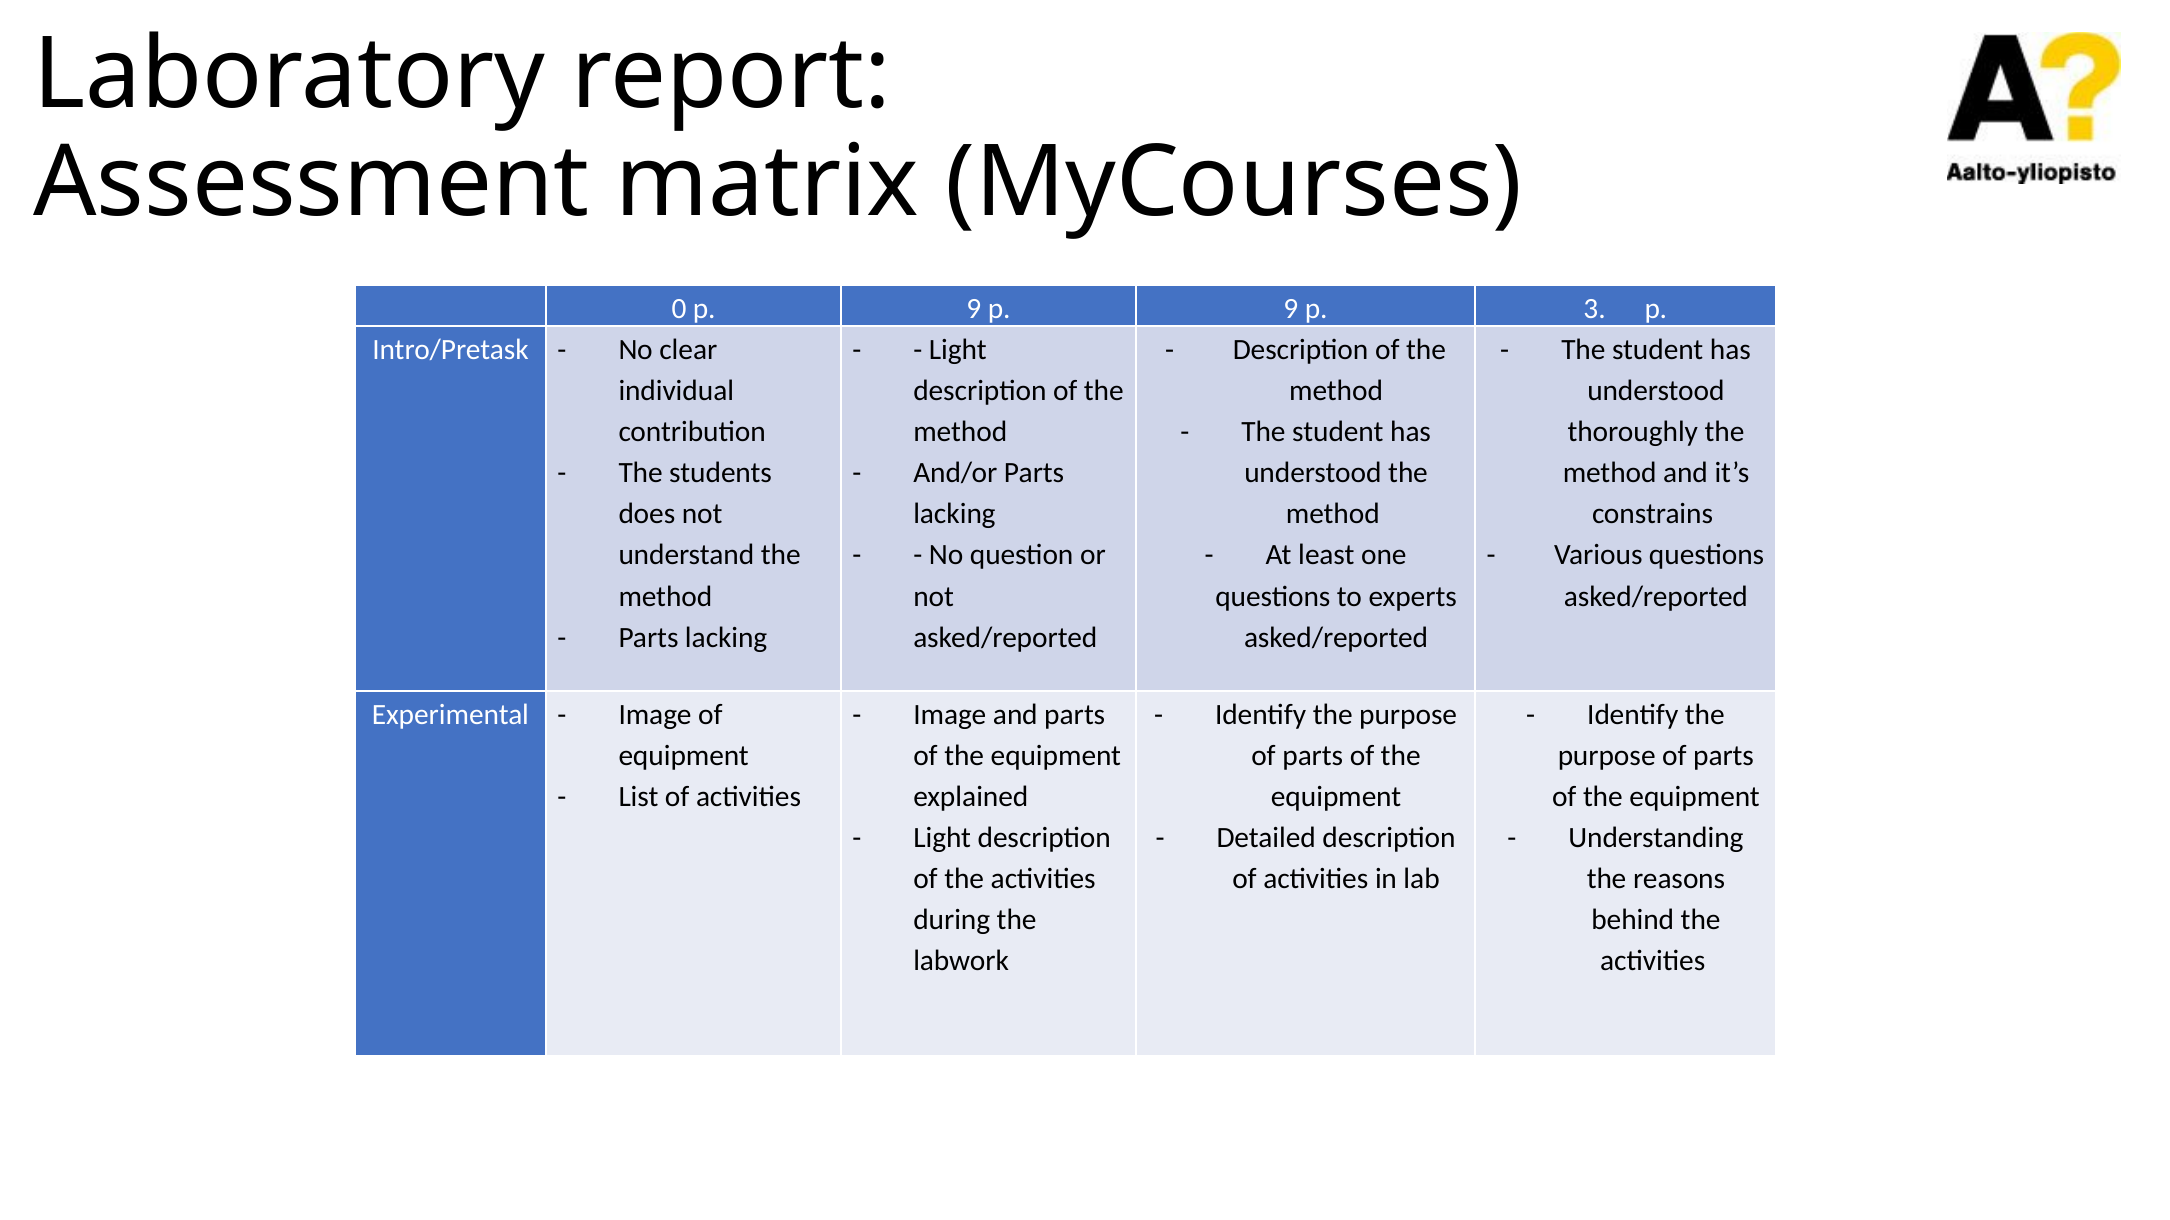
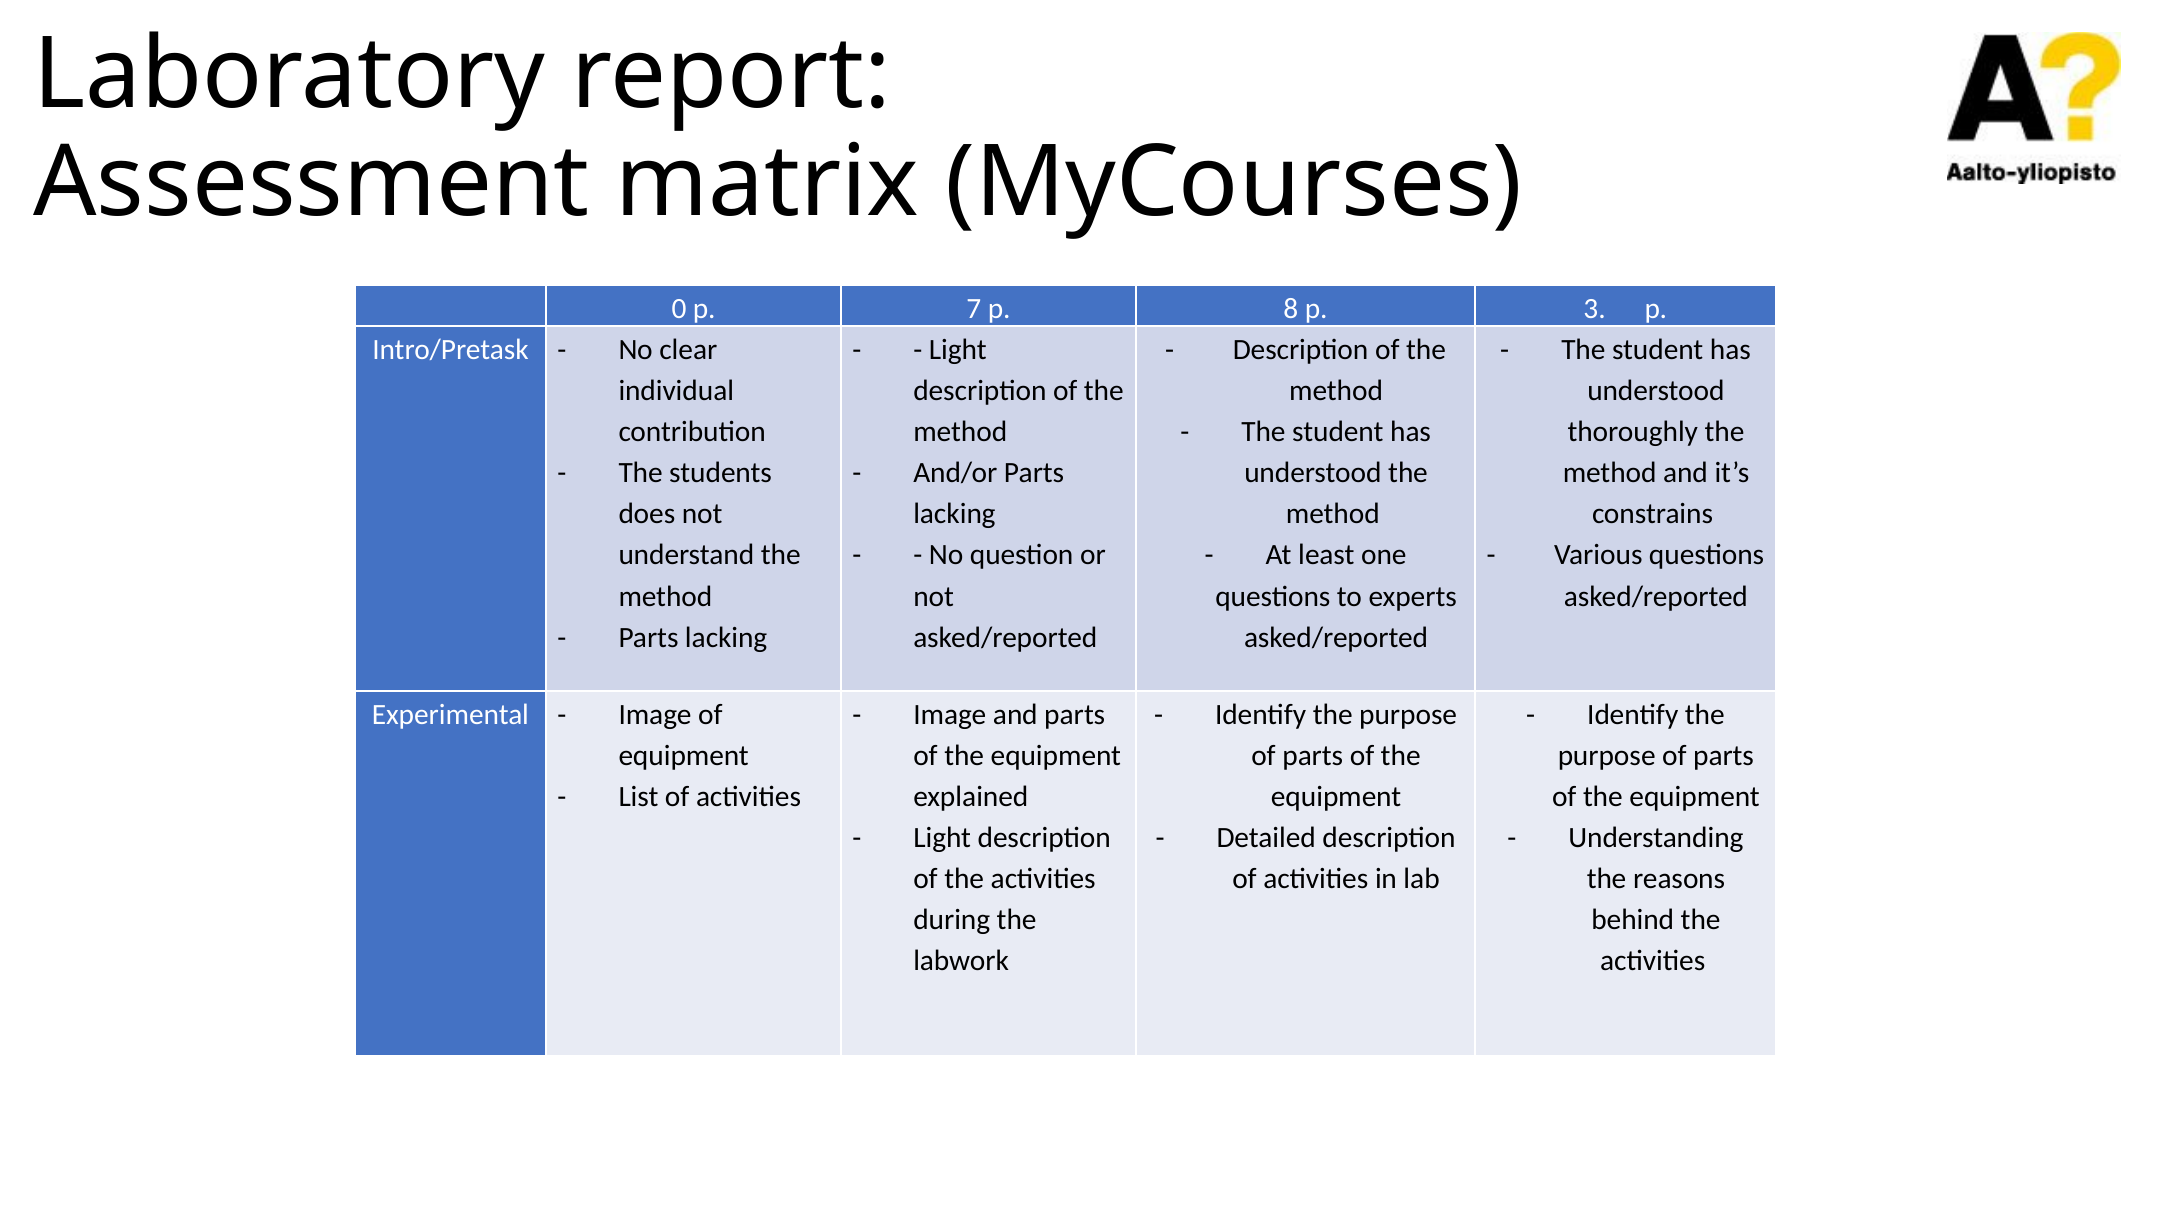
0 p 9: 9 -> 7
9 at (1291, 309): 9 -> 8
